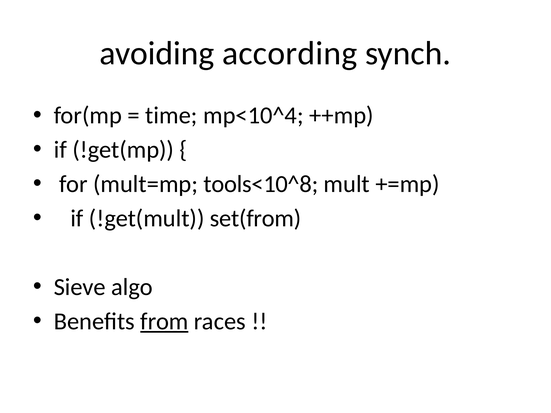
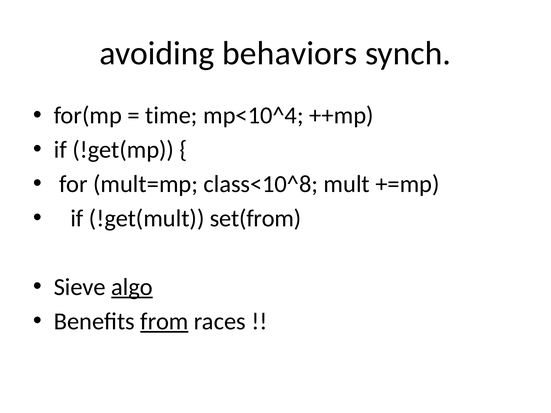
according: according -> behaviors
tools<10^8: tools<10^8 -> class<10^8
algo underline: none -> present
